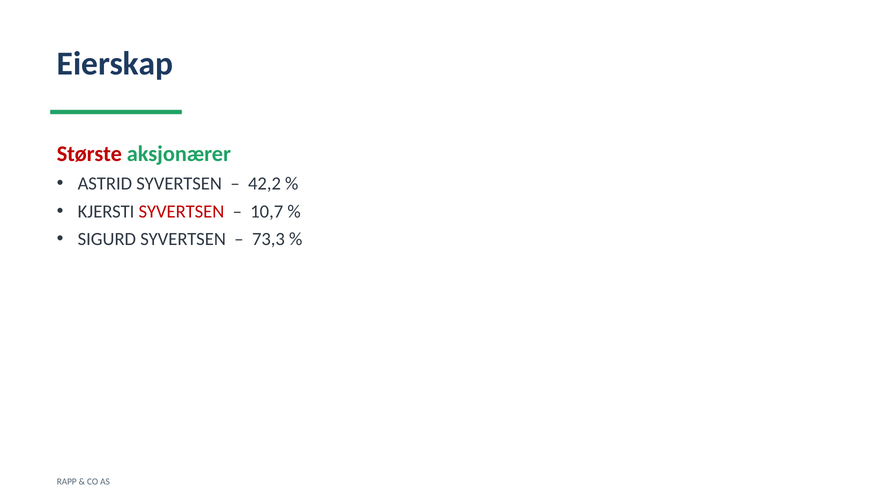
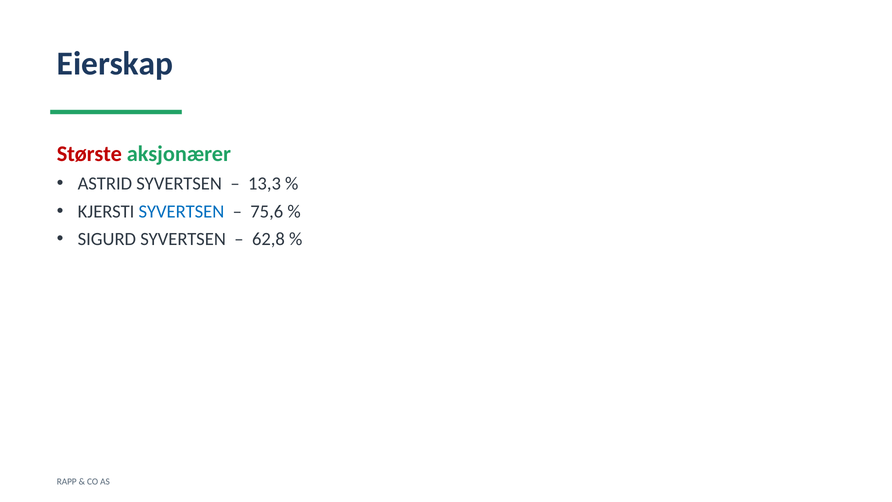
42,2: 42,2 -> 13,3
SYVERTSEN at (181, 211) colour: red -> blue
10,7: 10,7 -> 75,6
73,3: 73,3 -> 62,8
